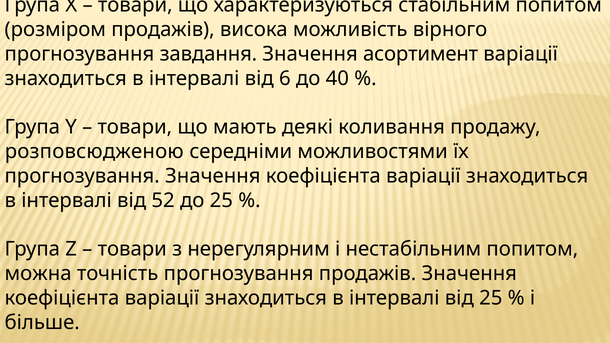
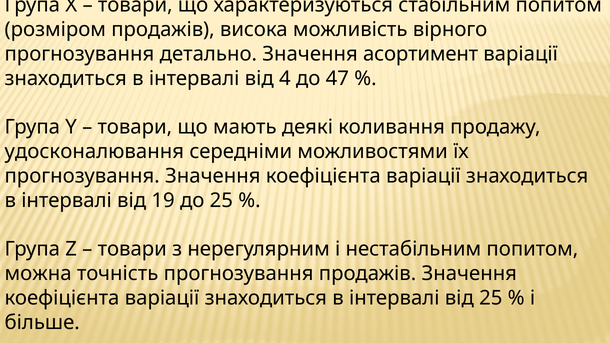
завдання: завдання -> детально
6: 6 -> 4
40: 40 -> 47
розповсюдженою: розповсюдженою -> удосконалювання
52: 52 -> 19
